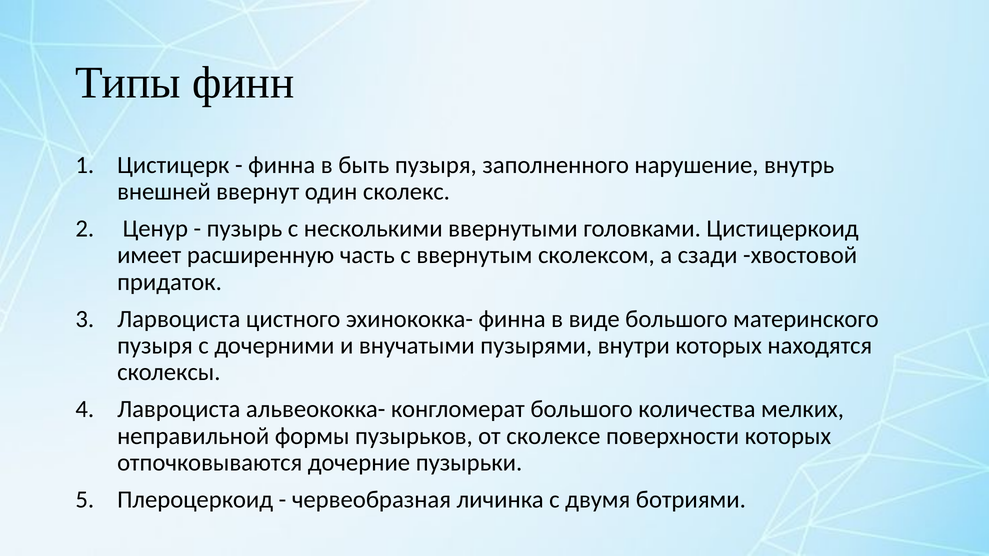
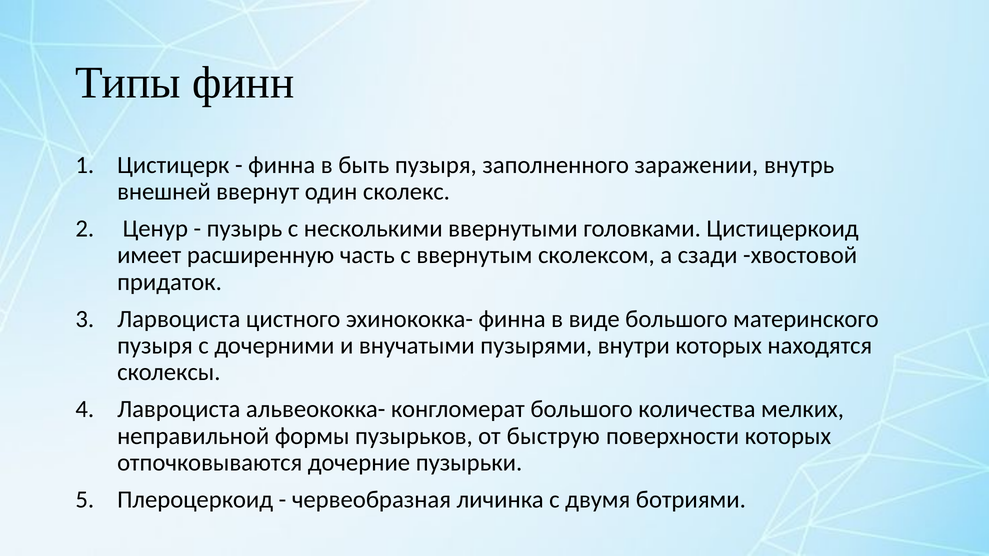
нарушение: нарушение -> заражении
сколексе: сколексе -> быструю
